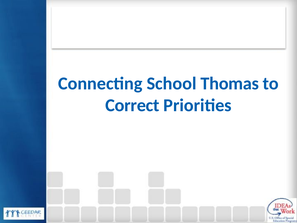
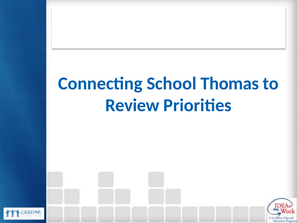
Correct: Correct -> Review
